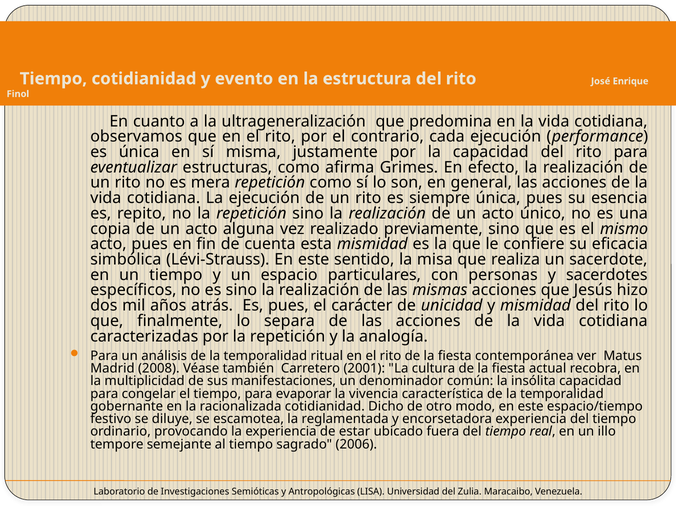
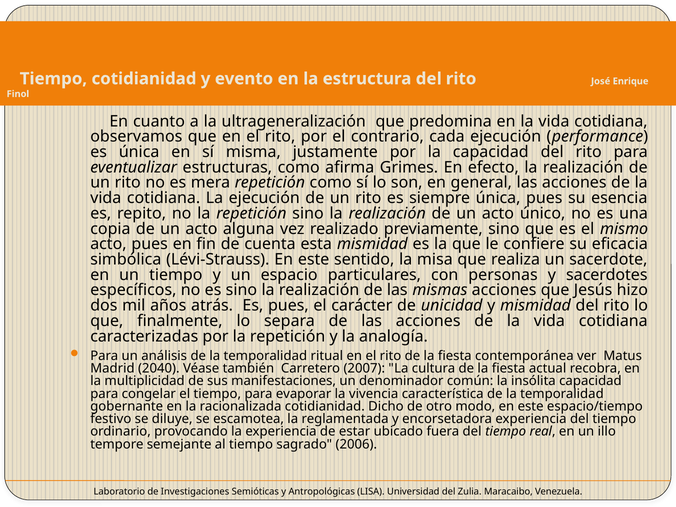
2008: 2008 -> 2040
2001: 2001 -> 2007
